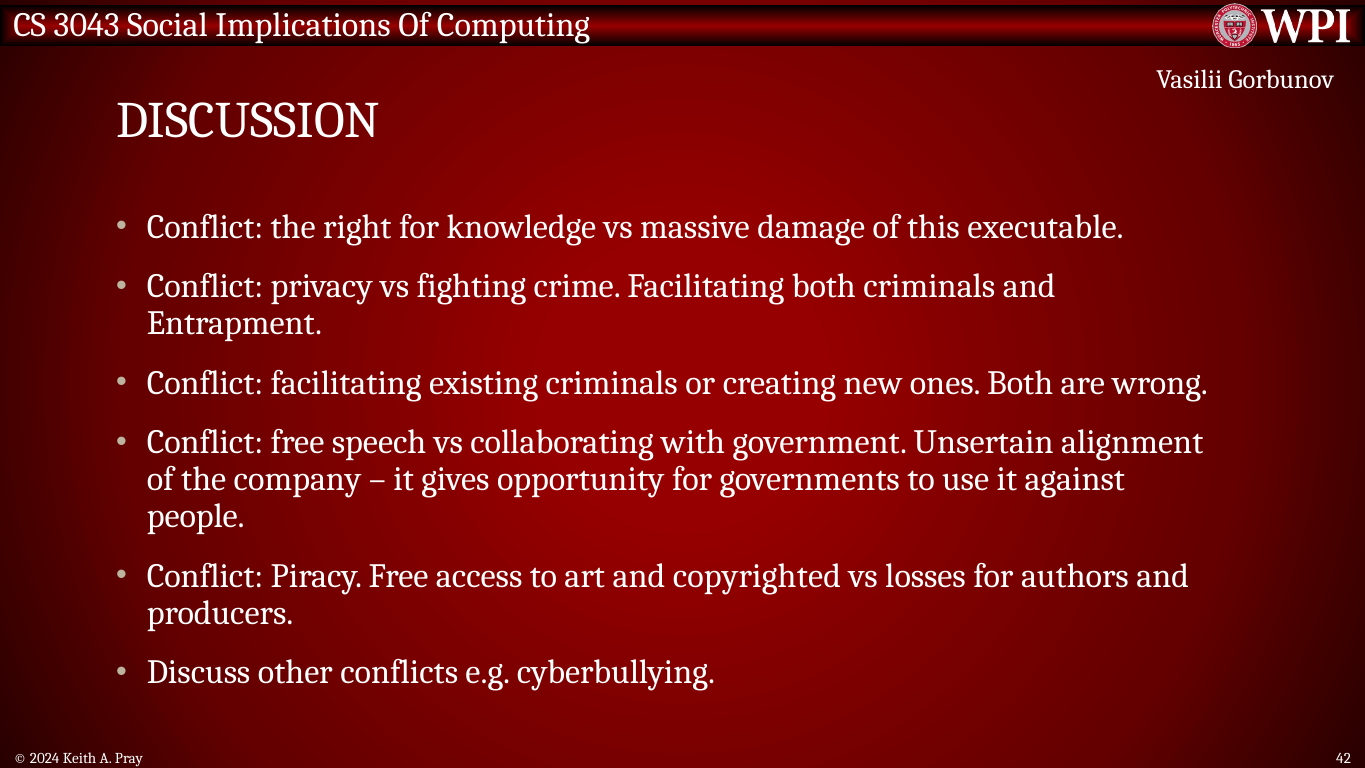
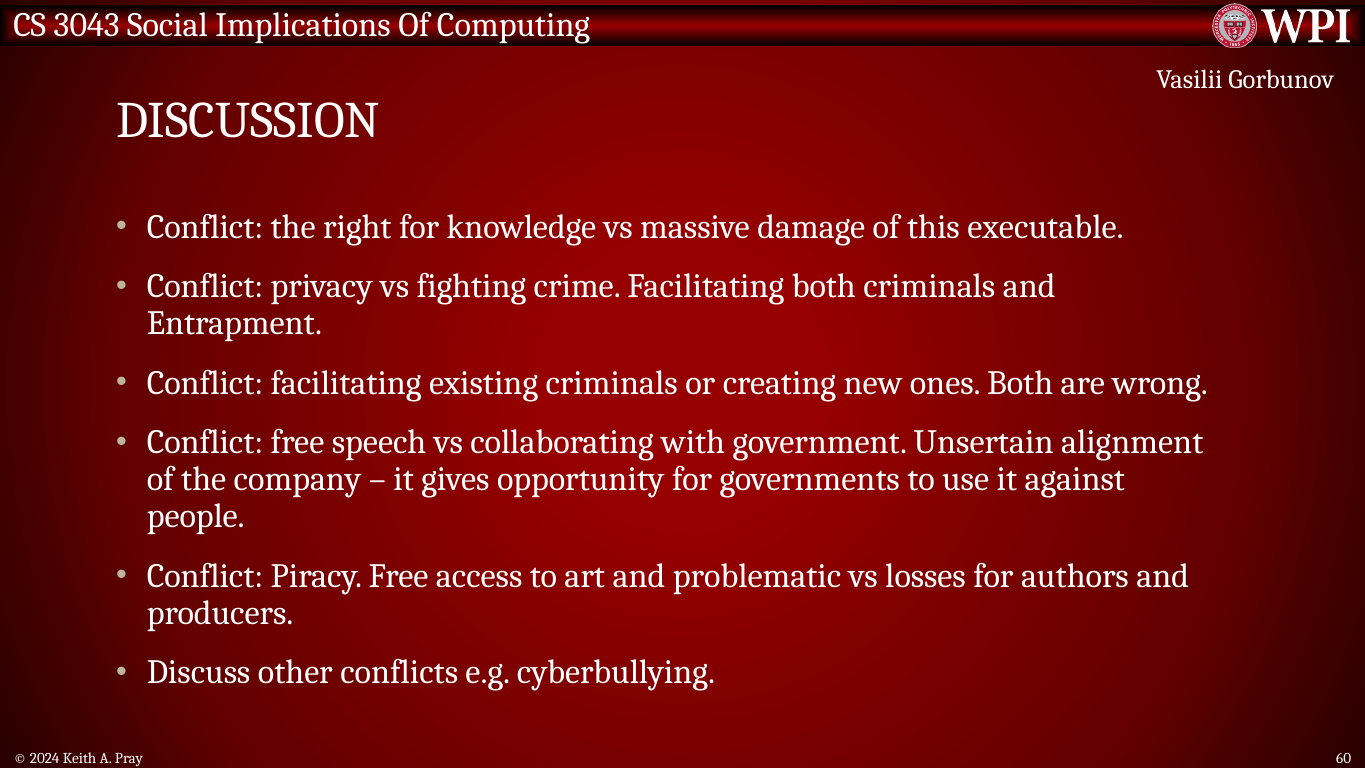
copyrighted: copyrighted -> problematic
42: 42 -> 60
